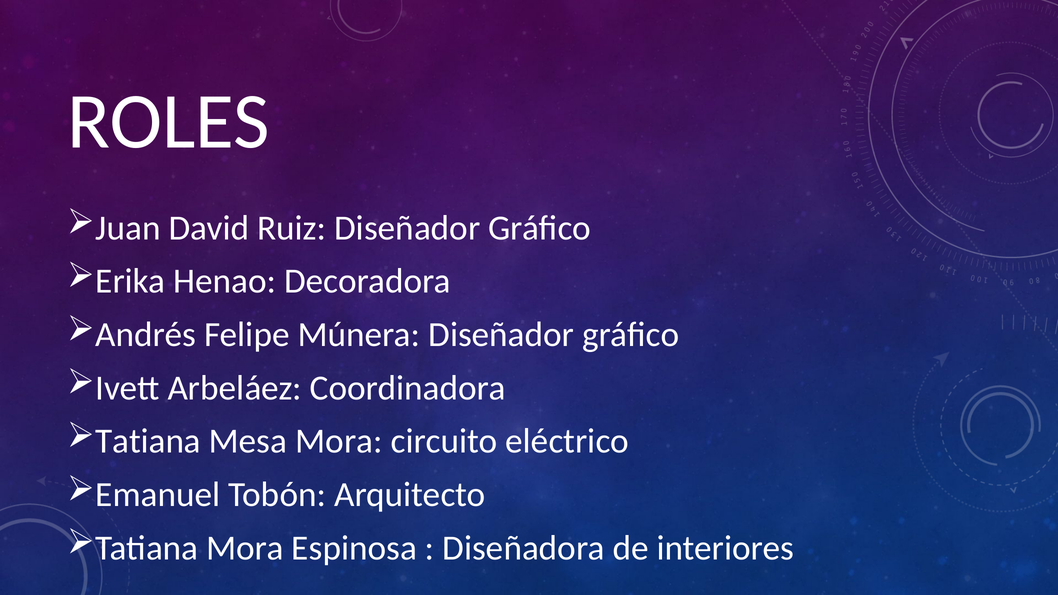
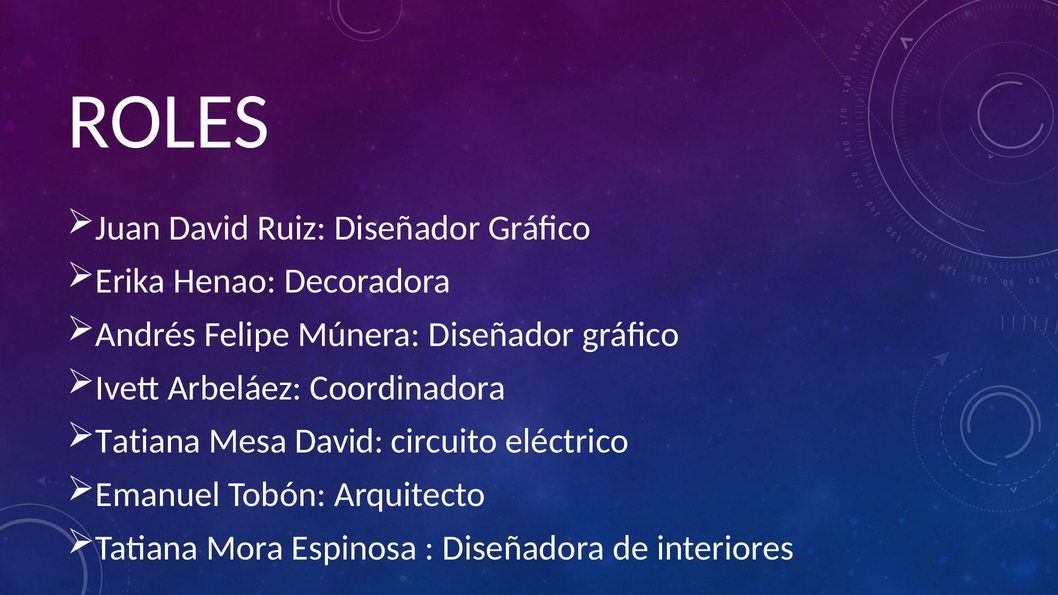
Mesa Mora: Mora -> David
